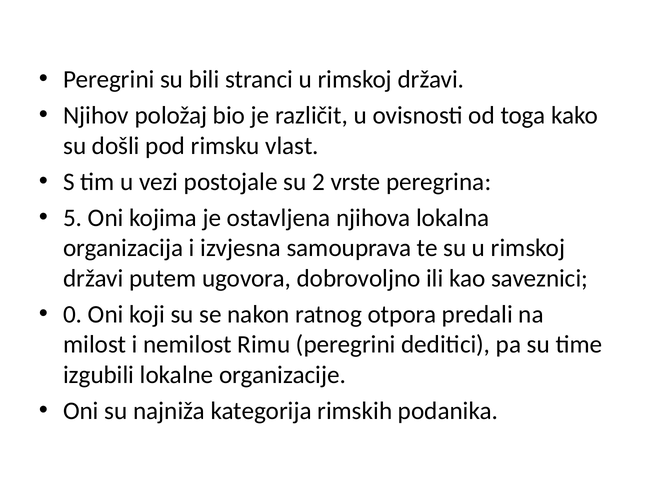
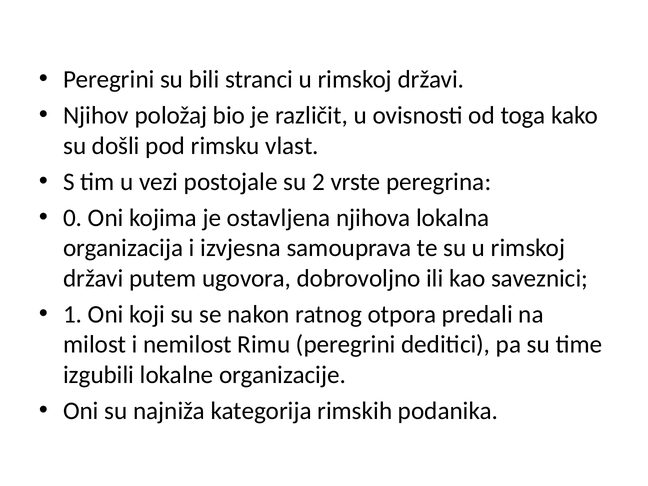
5: 5 -> 0
0: 0 -> 1
